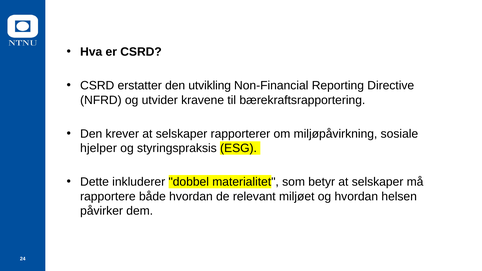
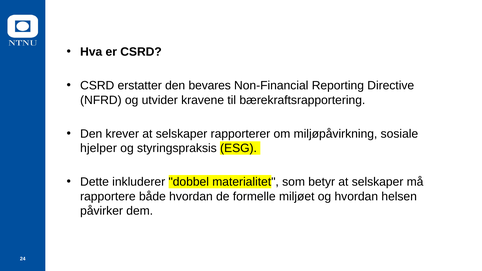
utvikling: utvikling -> bevares
relevant: relevant -> formelle
